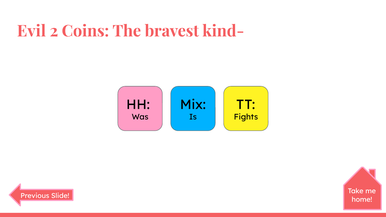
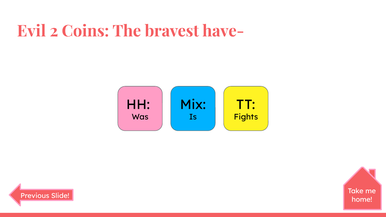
kind-: kind- -> have-
